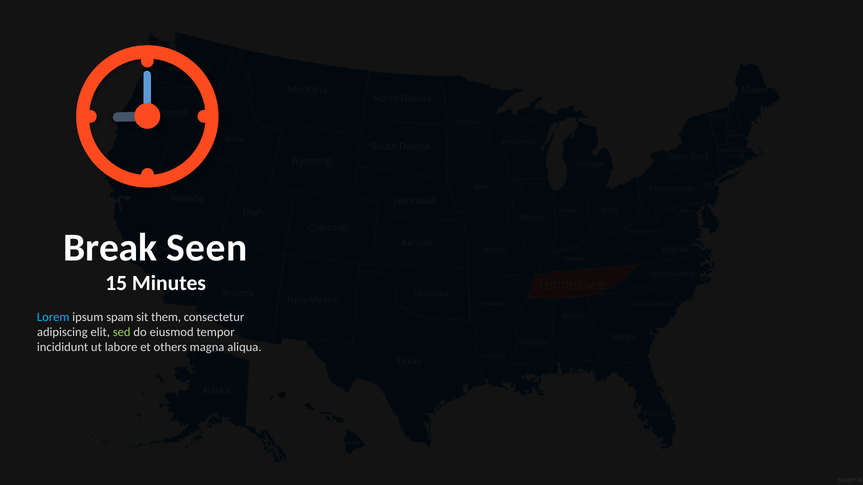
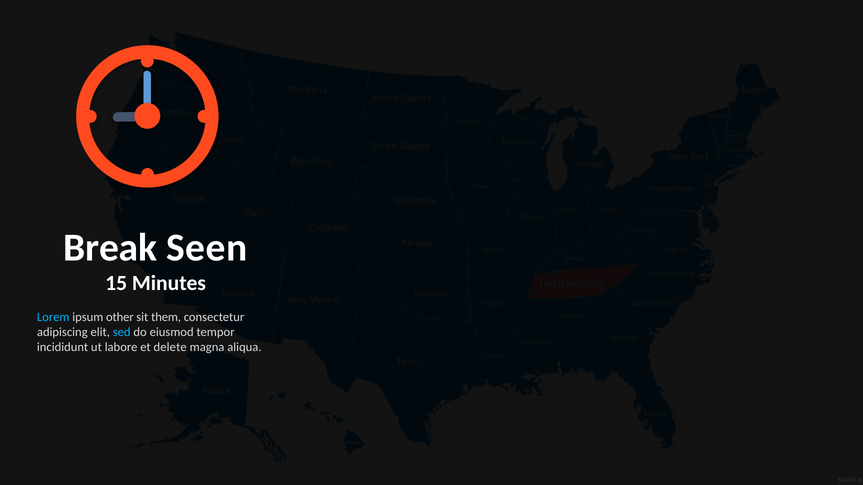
spam: spam -> other
sed colour: light green -> light blue
others: others -> delete
